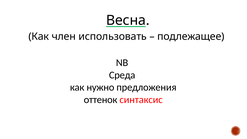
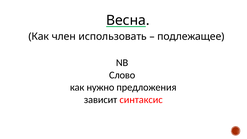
Среда: Среда -> Слово
оттенок: оттенок -> зависит
